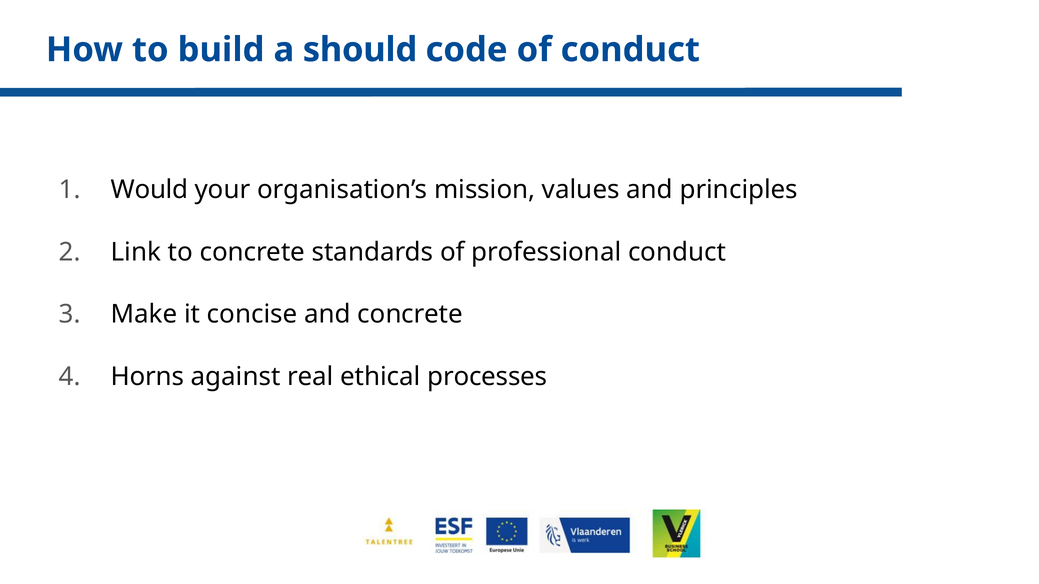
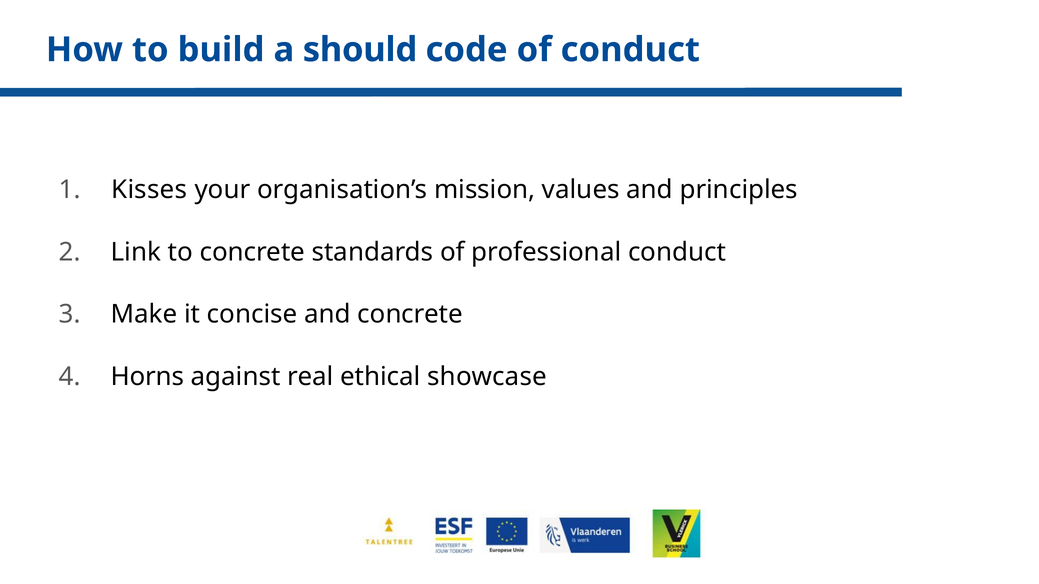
Would: Would -> Kisses
processes: processes -> showcase
